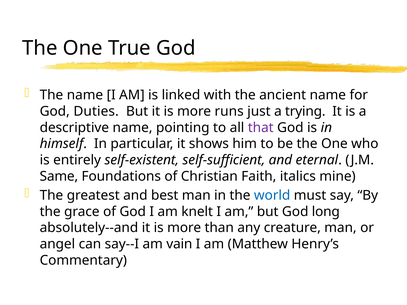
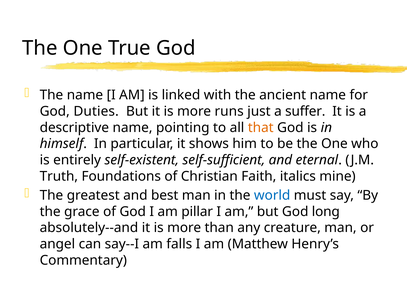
trying: trying -> suffer
that colour: purple -> orange
Same: Same -> Truth
knelt: knelt -> pillar
vain: vain -> falls
